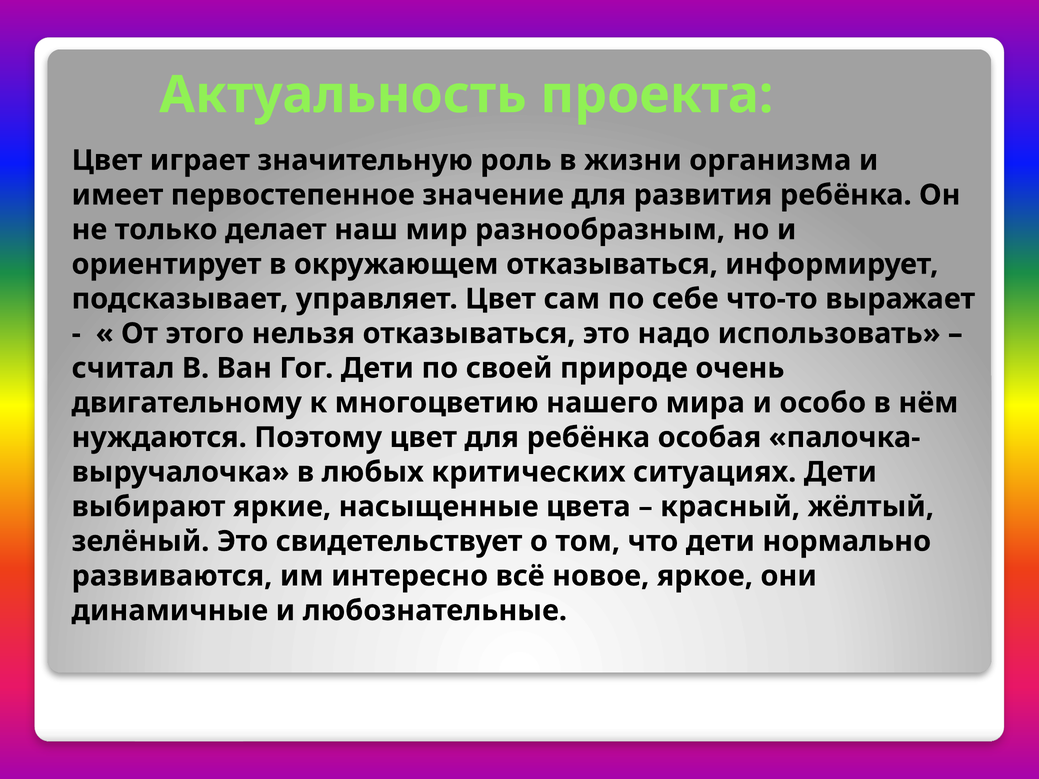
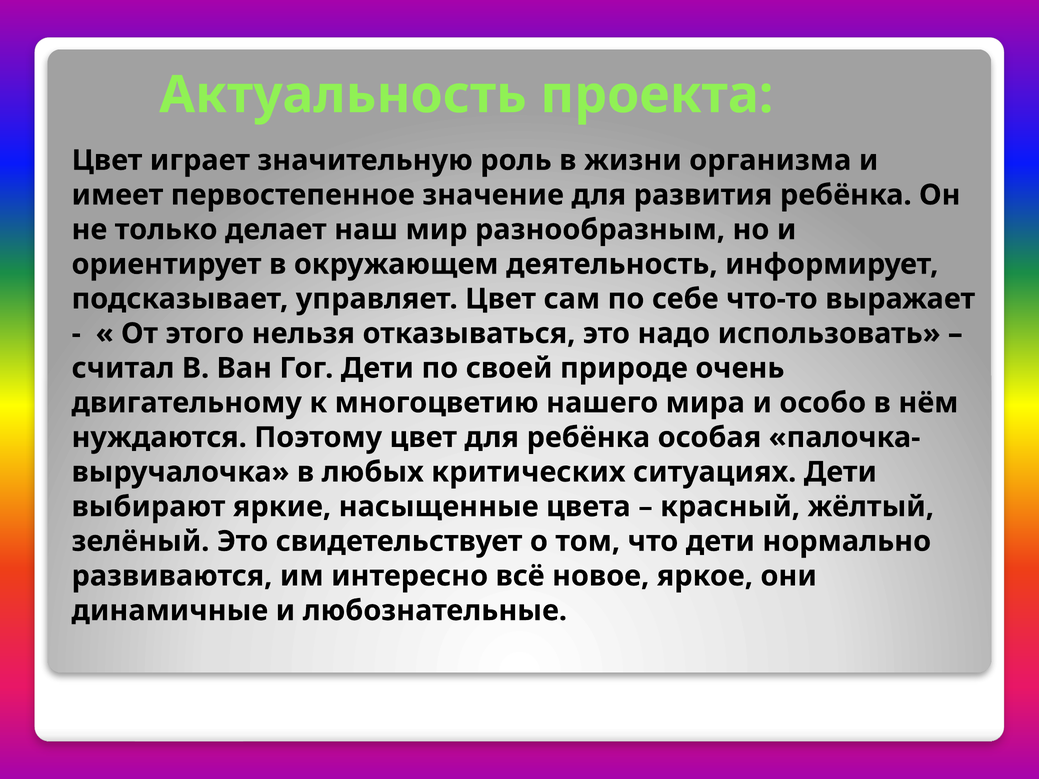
окружающем отказываться: отказываться -> деятельность
